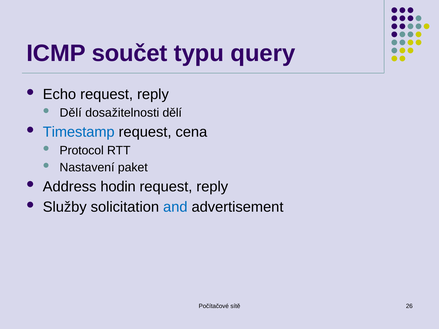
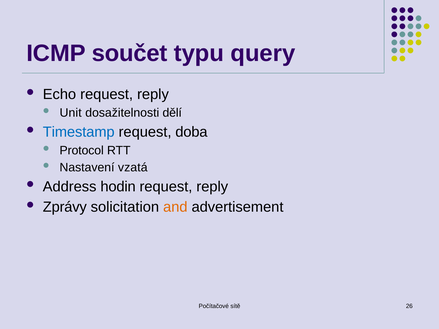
Dělí at (71, 113): Dělí -> Unit
cena: cena -> doba
paket: paket -> vzatá
Služby: Služby -> Zprávy
and colour: blue -> orange
